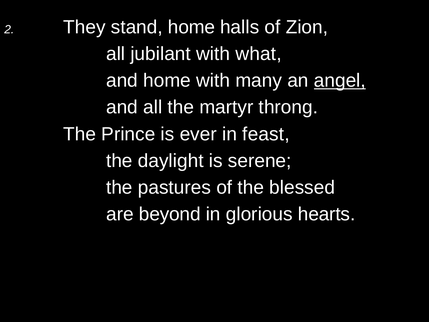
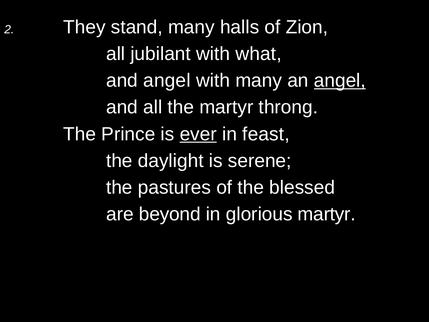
stand home: home -> many
and home: home -> angel
ever underline: none -> present
glorious hearts: hearts -> martyr
